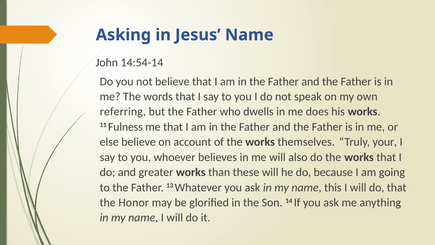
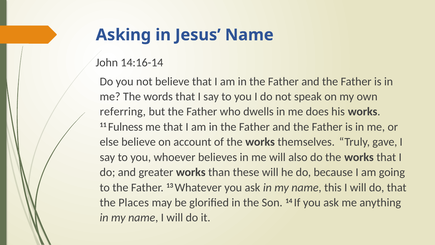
14:54-14: 14:54-14 -> 14:16-14
your: your -> gave
Honor: Honor -> Places
